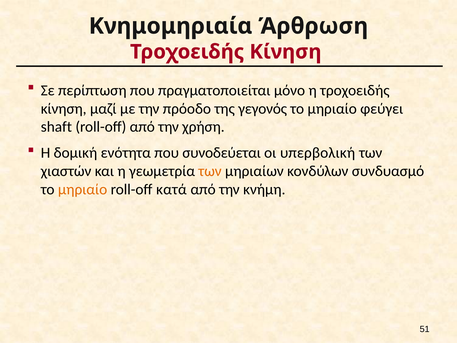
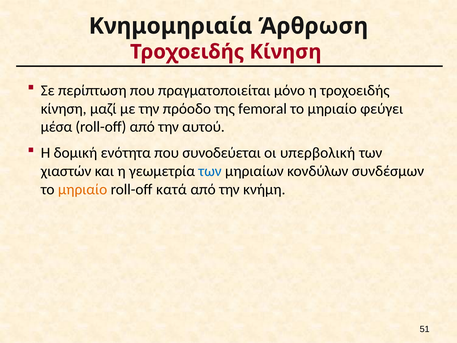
γεγονός: γεγονός -> femoral
shaft: shaft -> μέσα
χρήση: χρήση -> αυτού
των at (210, 171) colour: orange -> blue
συνδυασμό: συνδυασμό -> συνδέσμων
